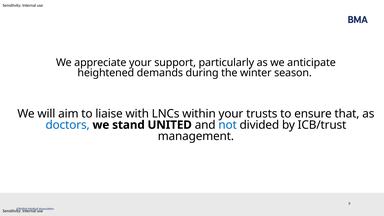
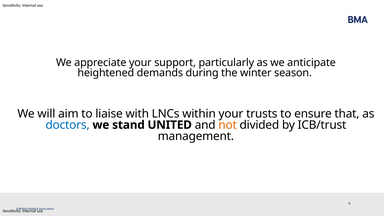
not colour: blue -> orange
